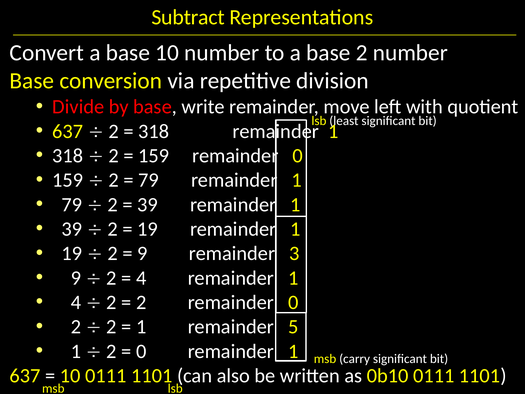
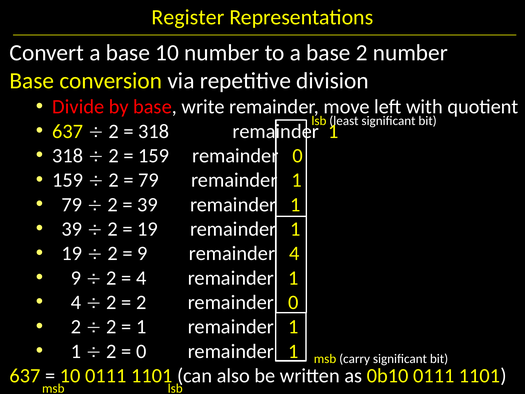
Subtract: Subtract -> Register
remainder 3: 3 -> 4
1 remainder 5: 5 -> 1
